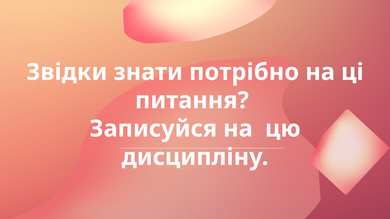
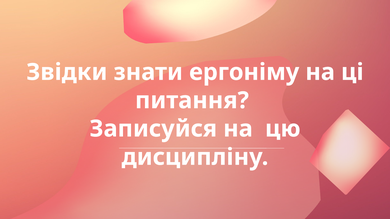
потрібно: потрібно -> ергоніму
